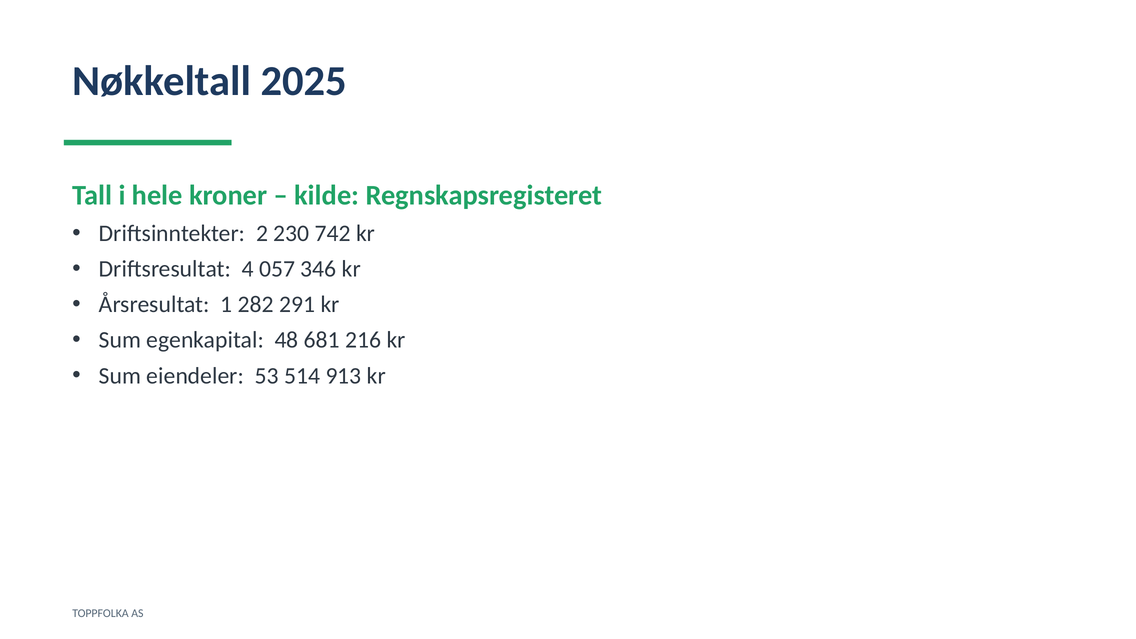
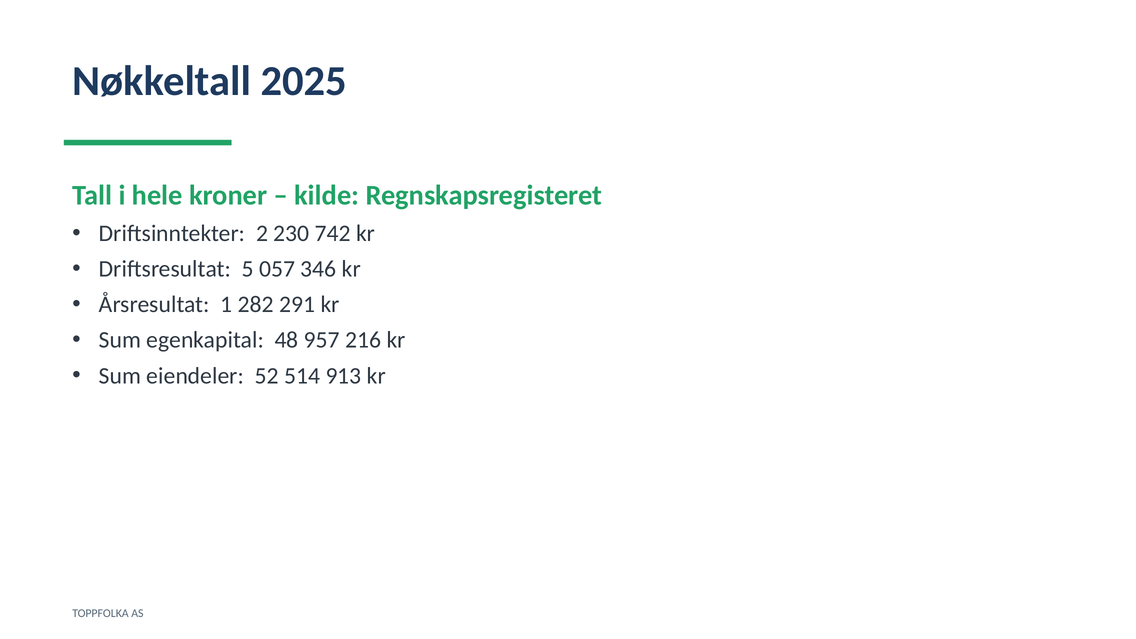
4: 4 -> 5
681: 681 -> 957
53: 53 -> 52
